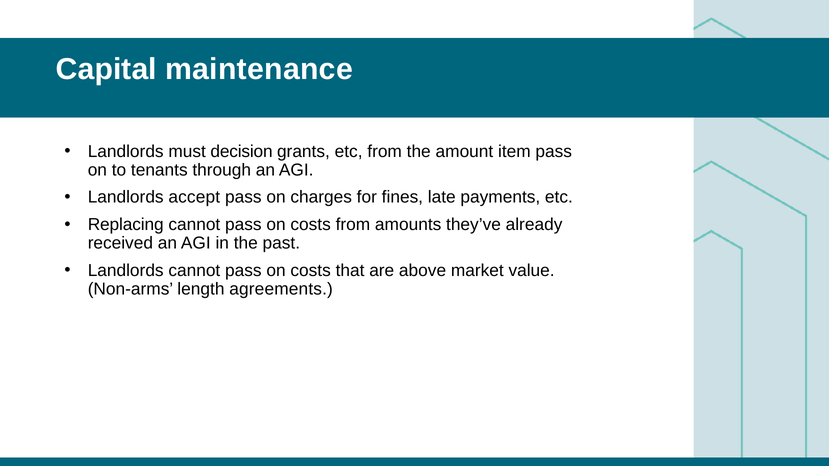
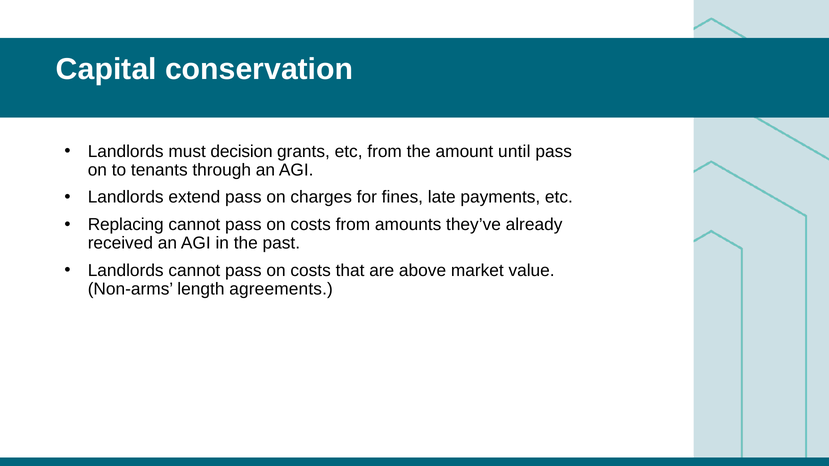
maintenance: maintenance -> conservation
item: item -> until
accept: accept -> extend
